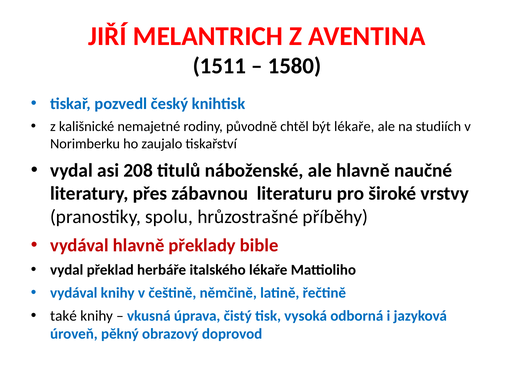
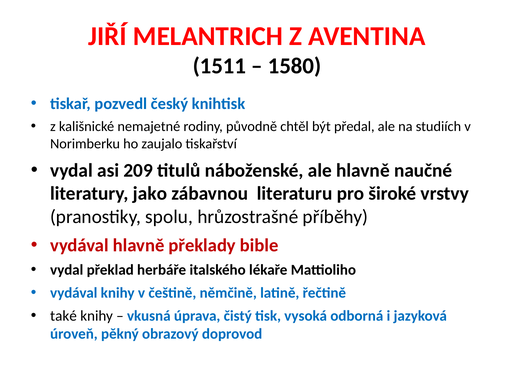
být lékaře: lékaře -> předal
208: 208 -> 209
přes: přes -> jako
